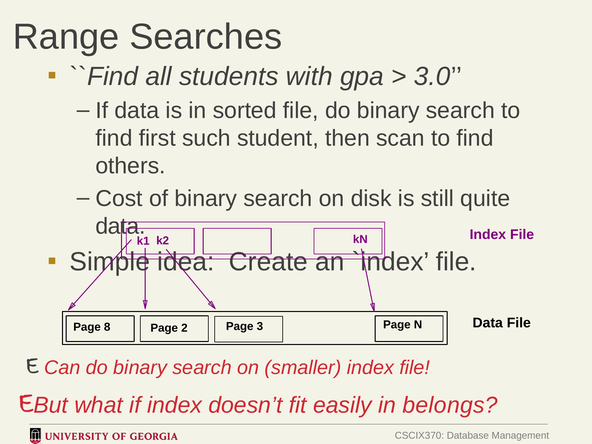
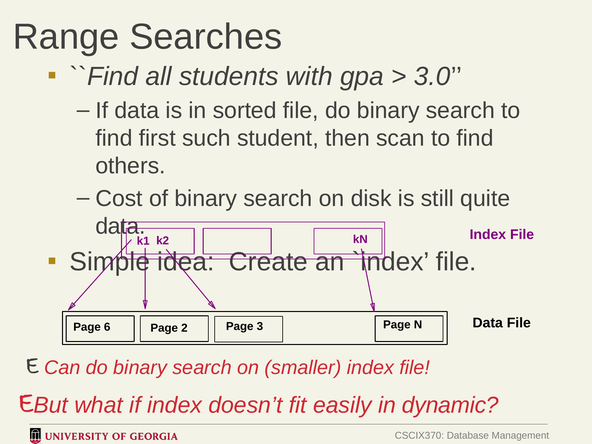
8: 8 -> 6
belongs: belongs -> dynamic
